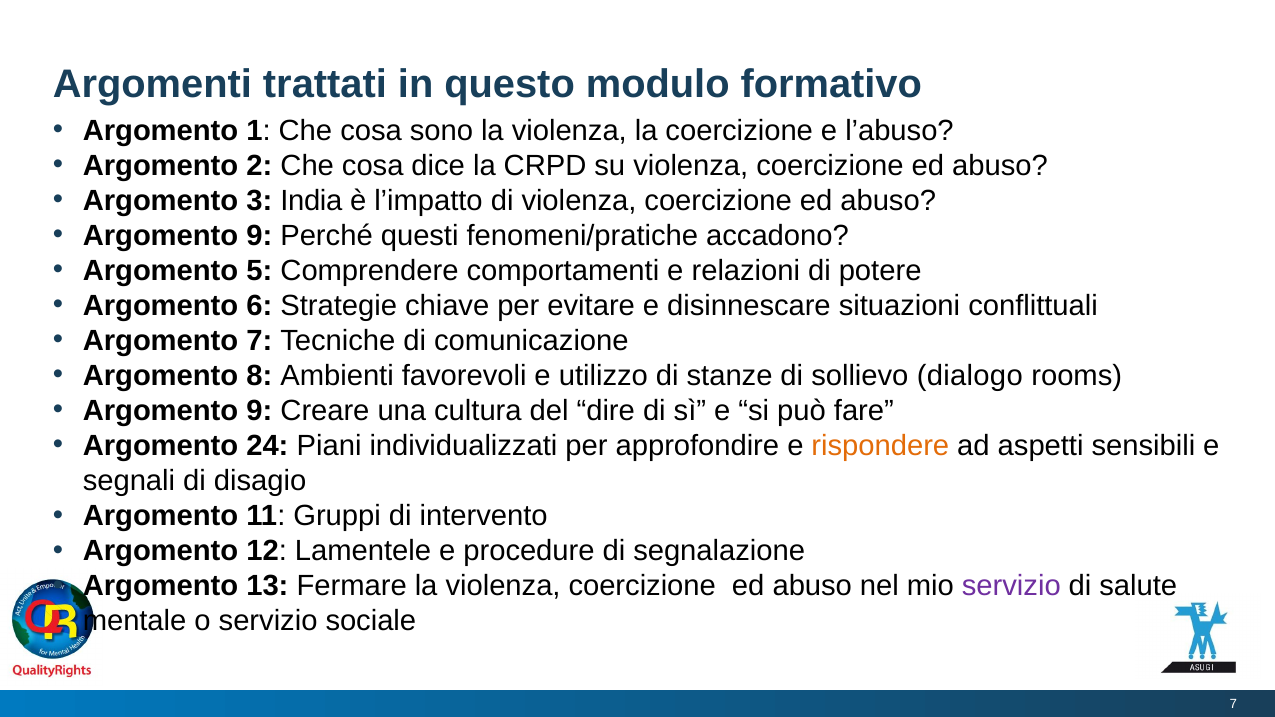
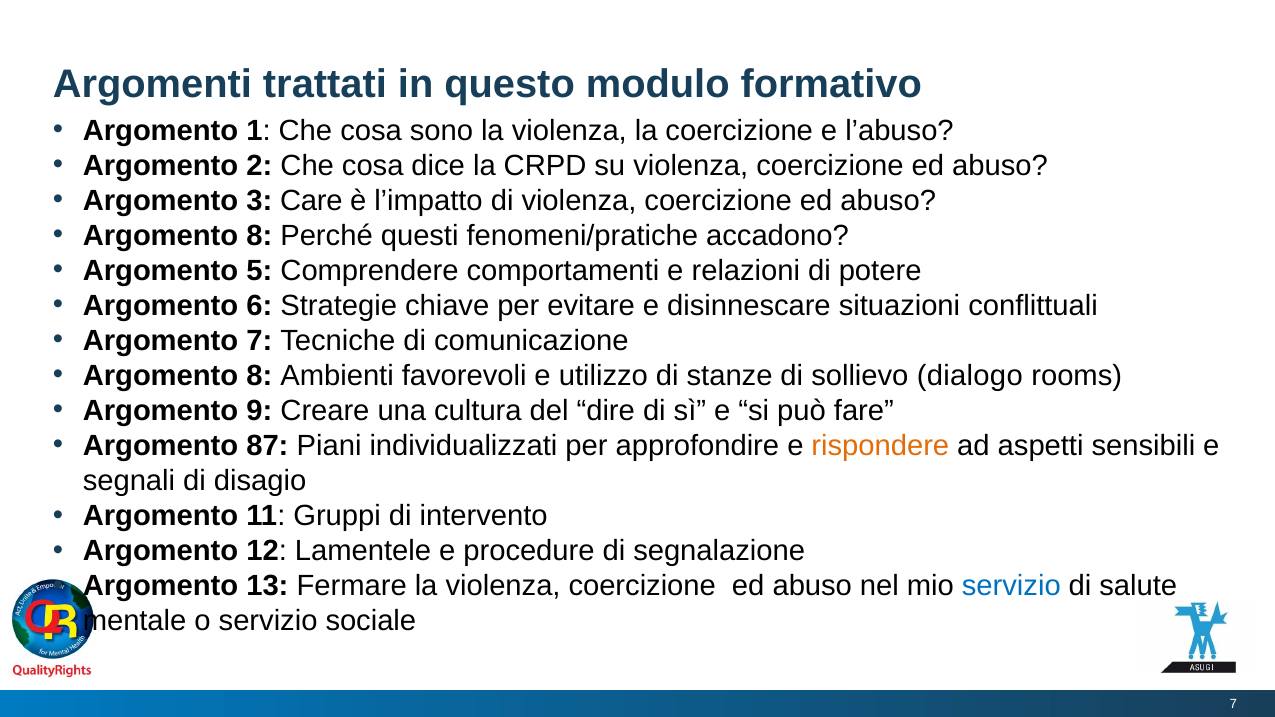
India: India -> Care
9 at (259, 236): 9 -> 8
24: 24 -> 87
servizio at (1011, 586) colour: purple -> blue
